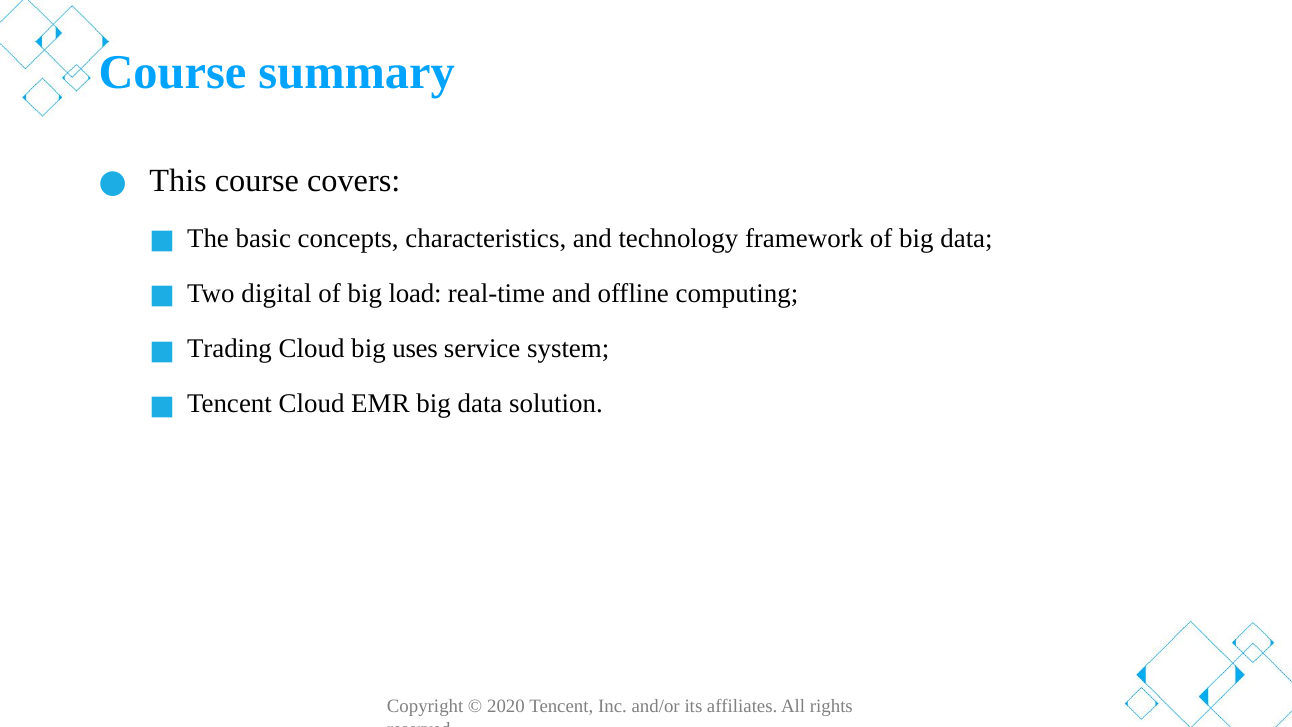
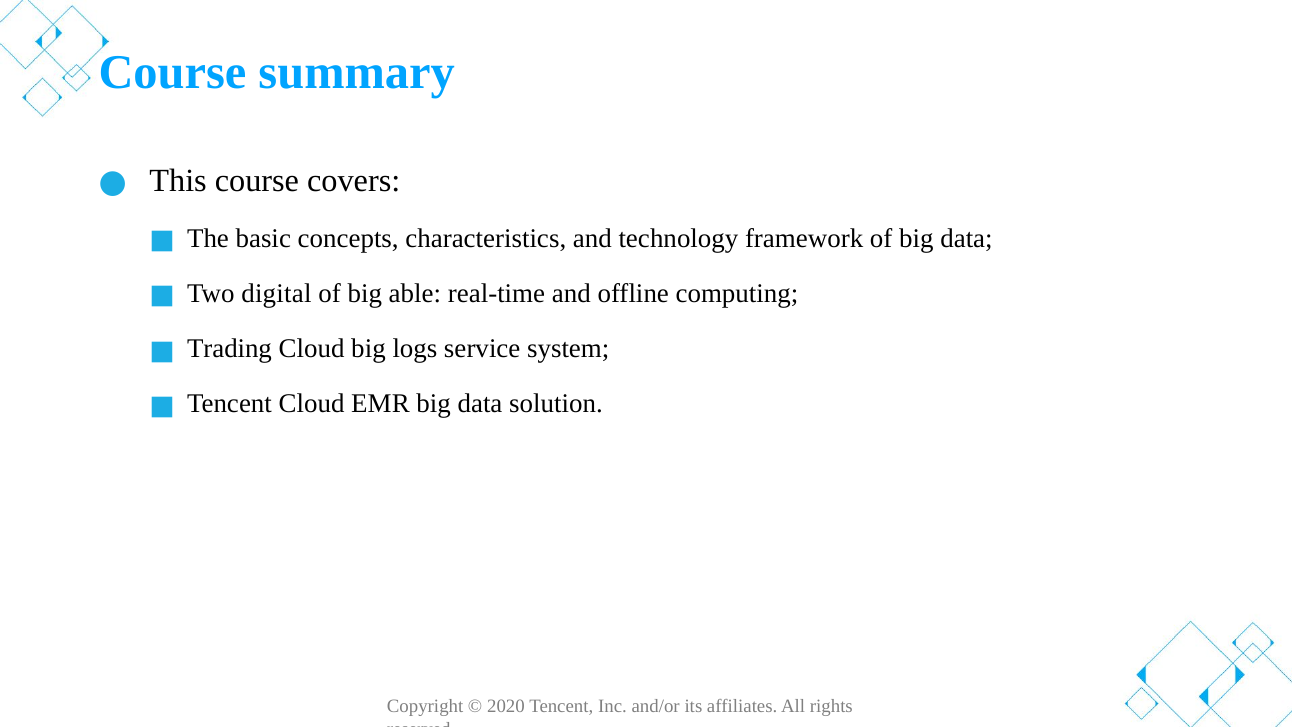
load: load -> able
uses: uses -> logs
